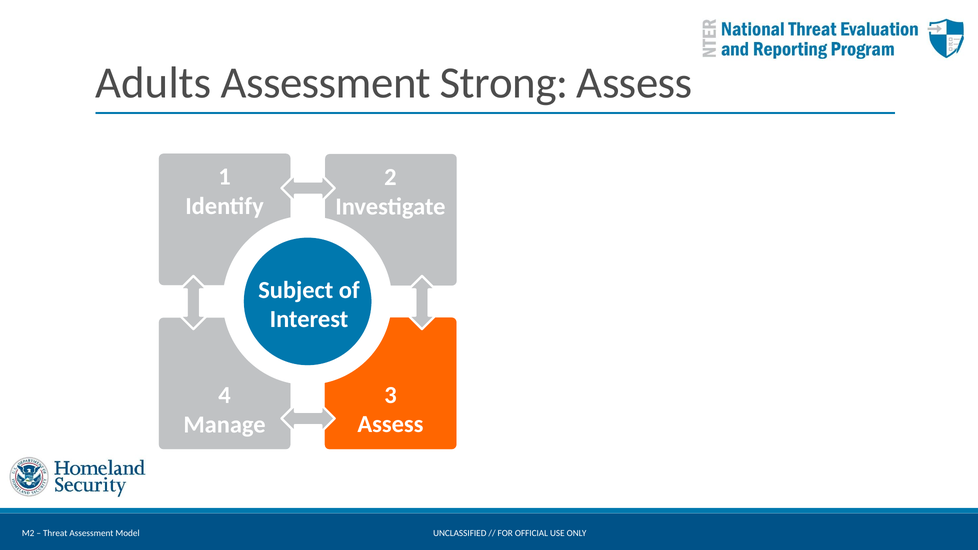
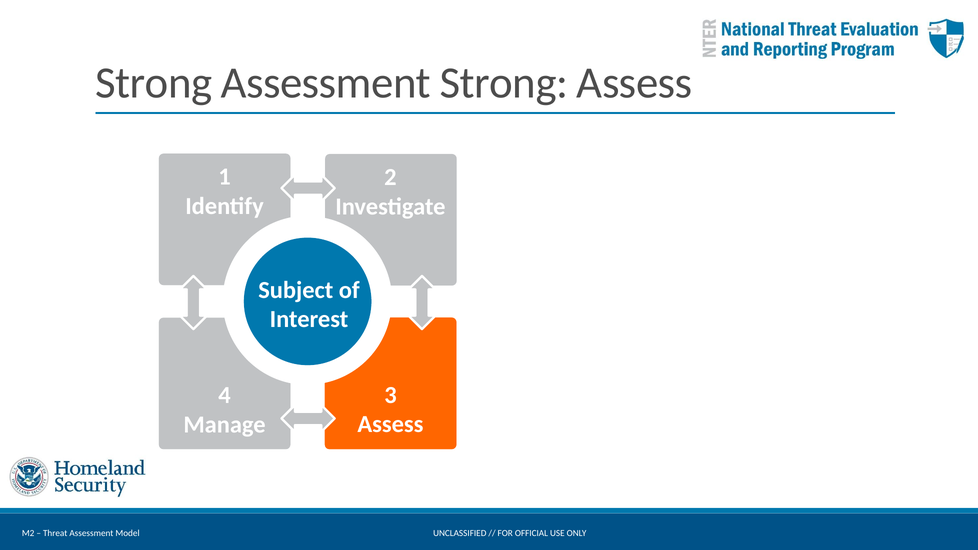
Adults at (153, 83): Adults -> Strong
